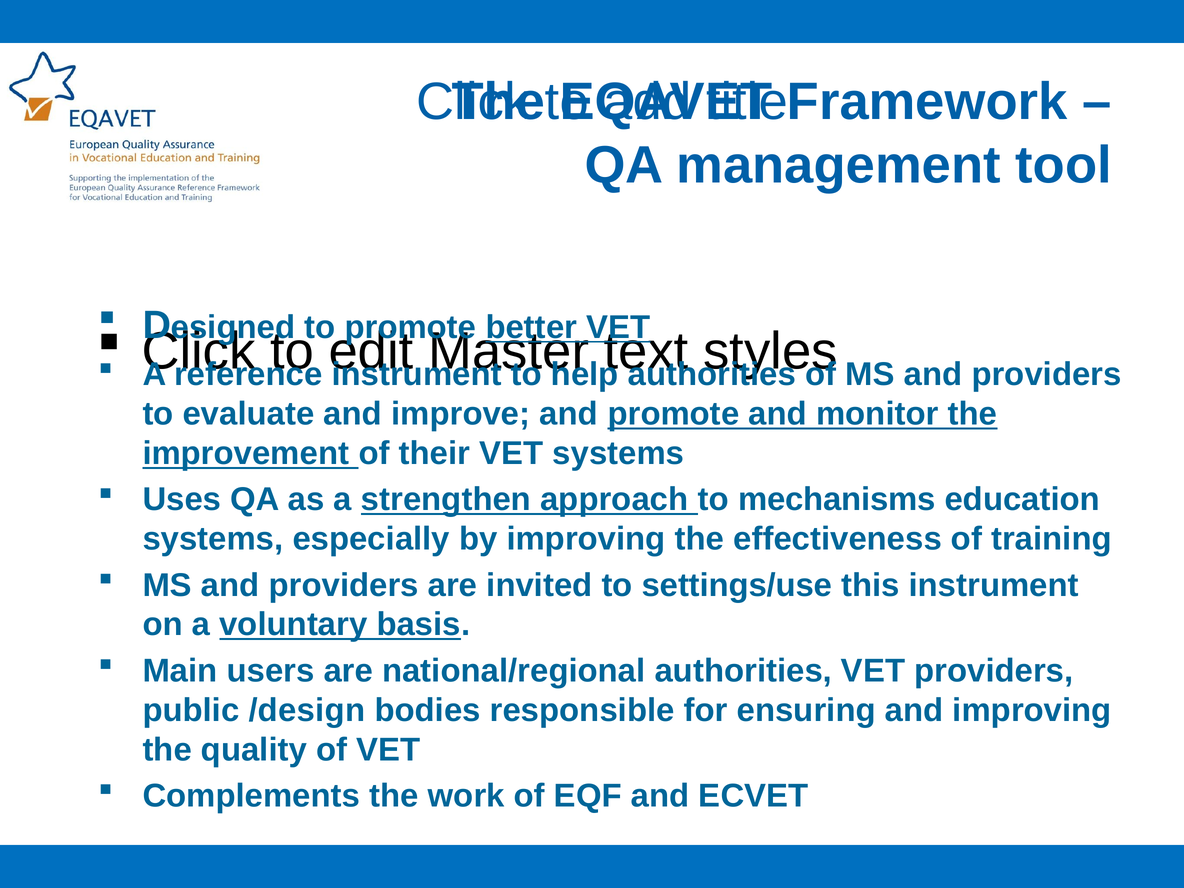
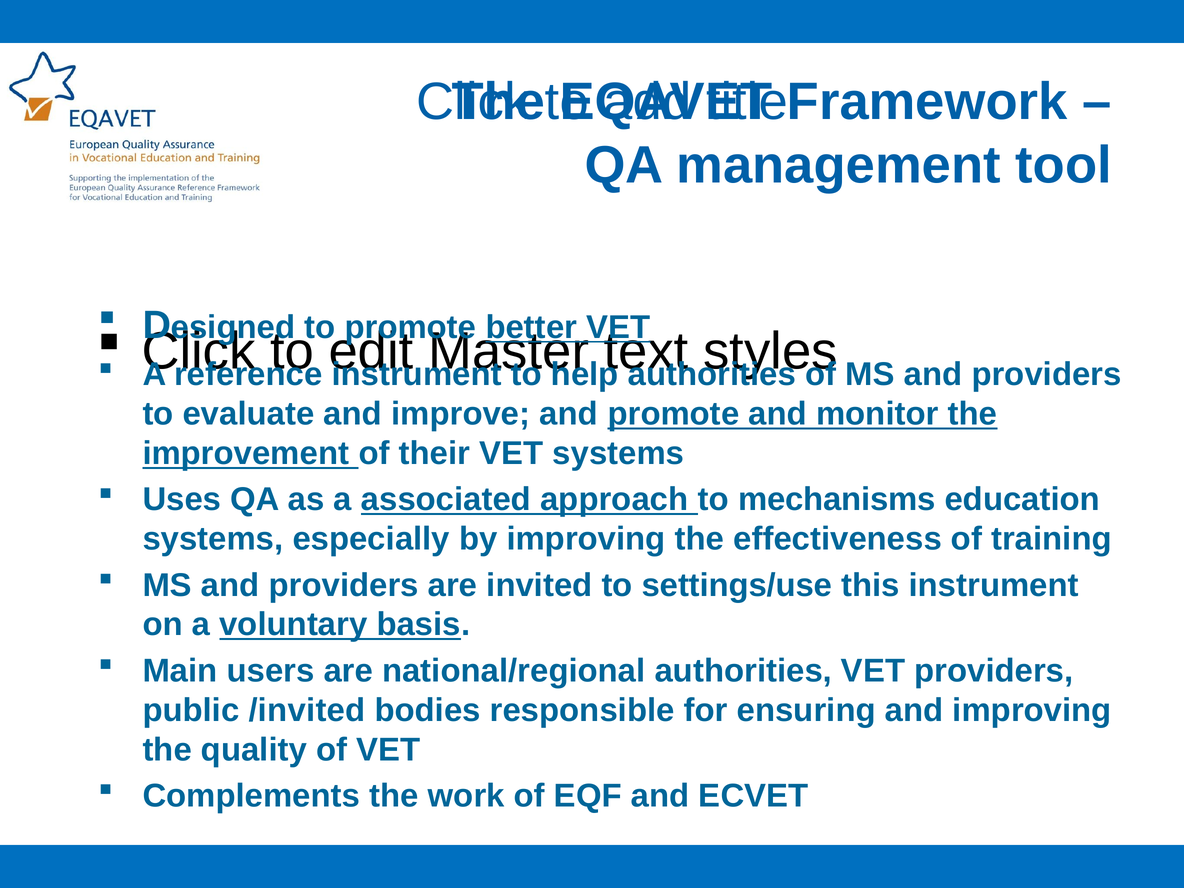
strengthen: strengthen -> associated
/design: /design -> /invited
